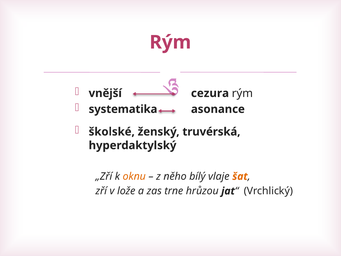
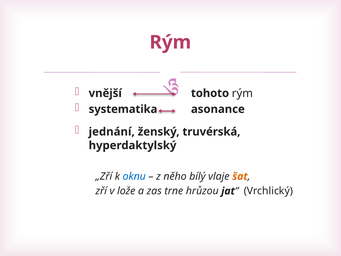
cezura: cezura -> tohoto
školské: školské -> jednání
oknu colour: orange -> blue
